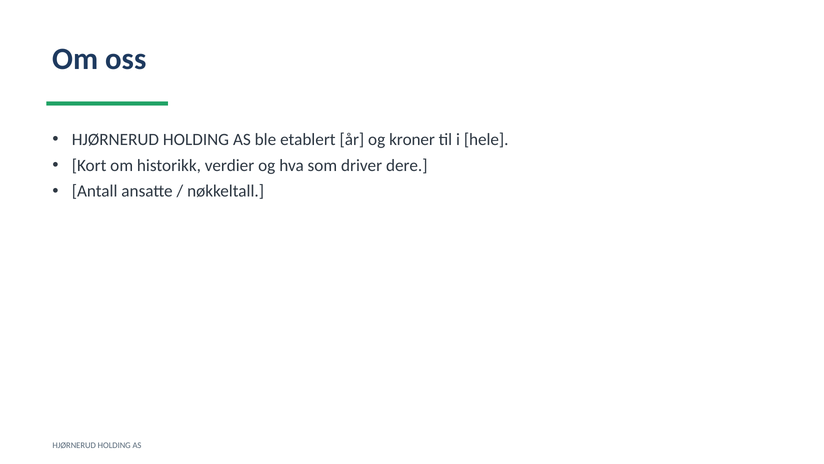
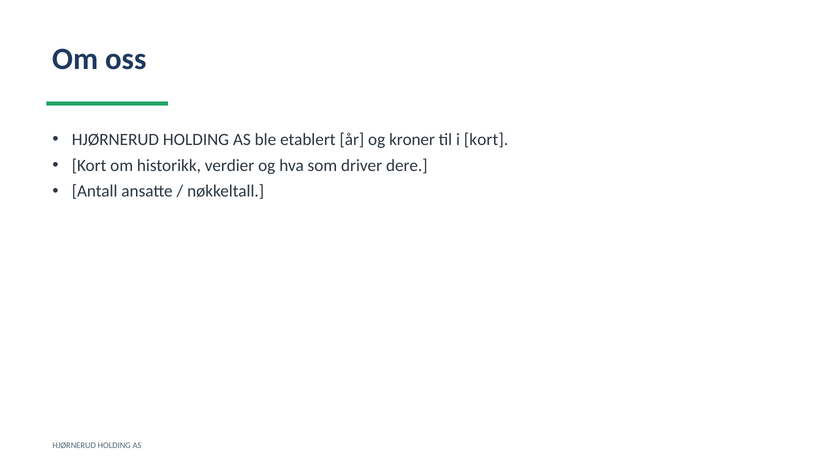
i hele: hele -> kort
